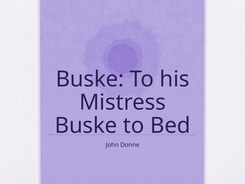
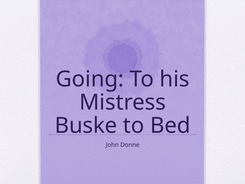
Buske at (90, 79): Buske -> Going
